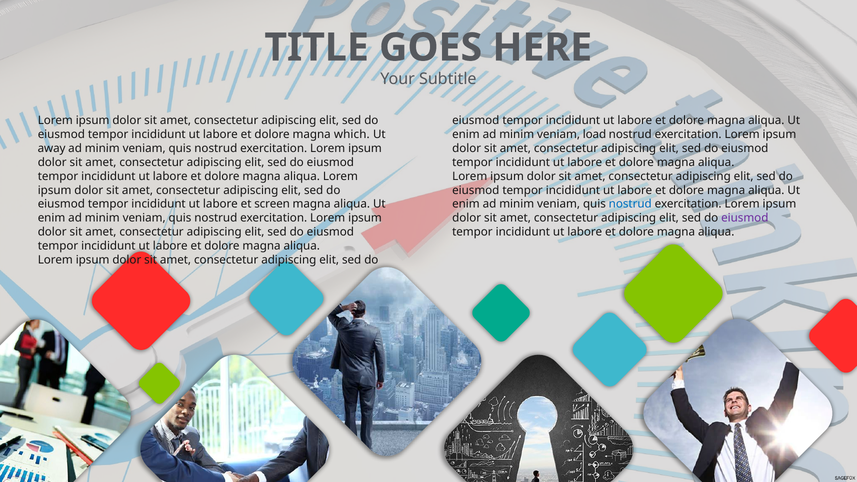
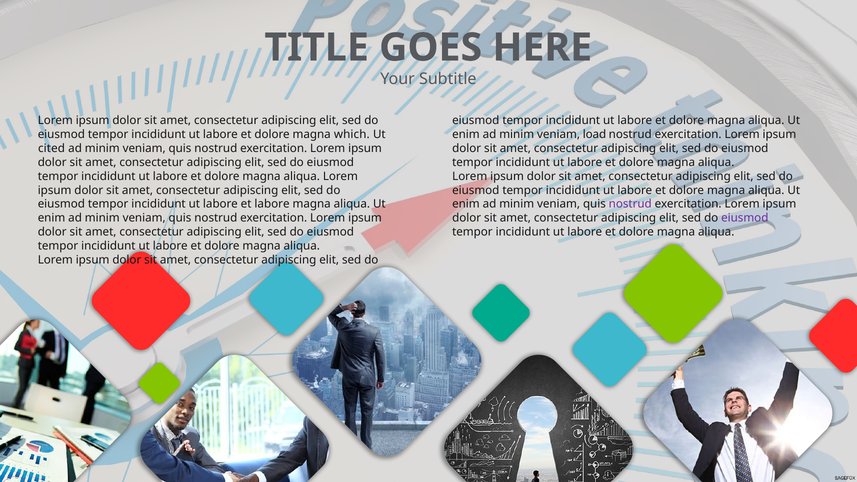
away: away -> cited
et screen: screen -> labore
nostrud at (630, 204) colour: blue -> purple
